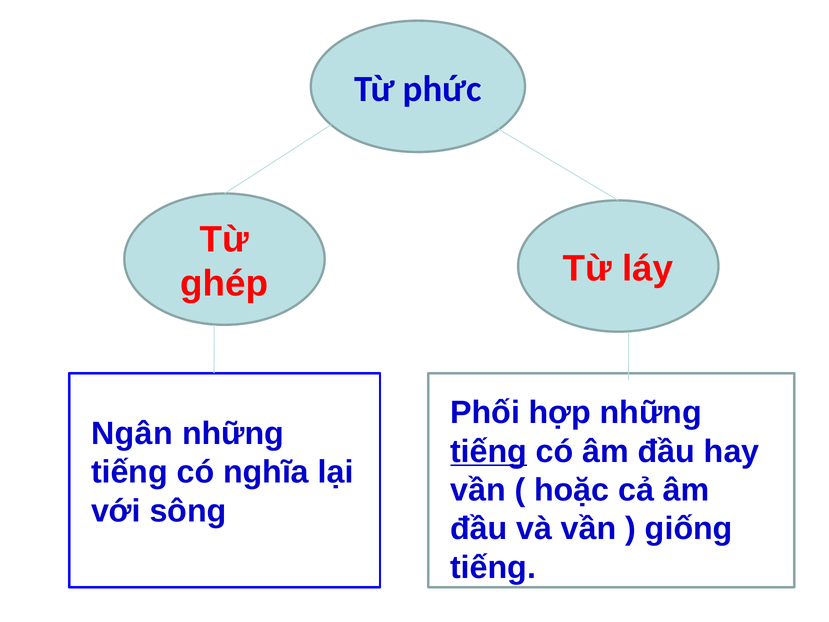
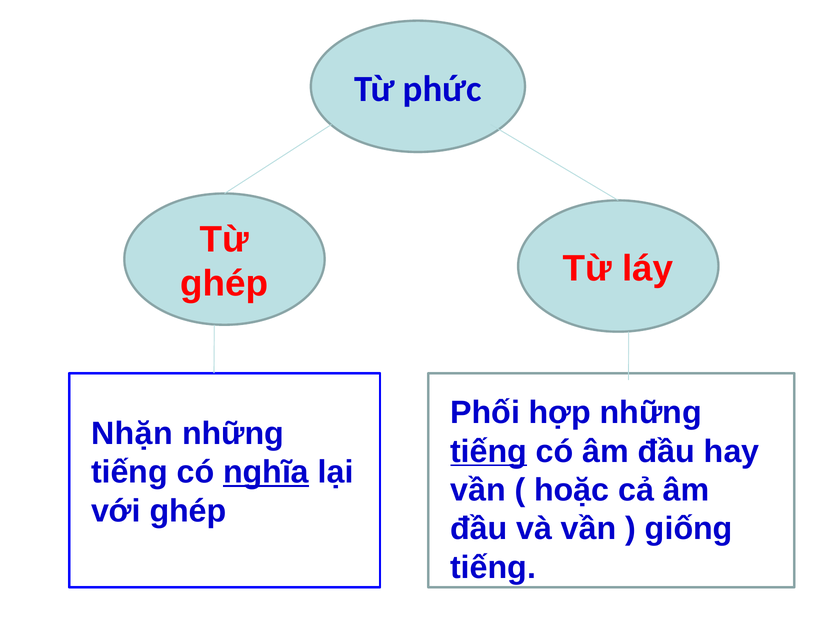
Ngân: Ngân -> Nhặn
nghĩa underline: none -> present
với sông: sông -> ghép
